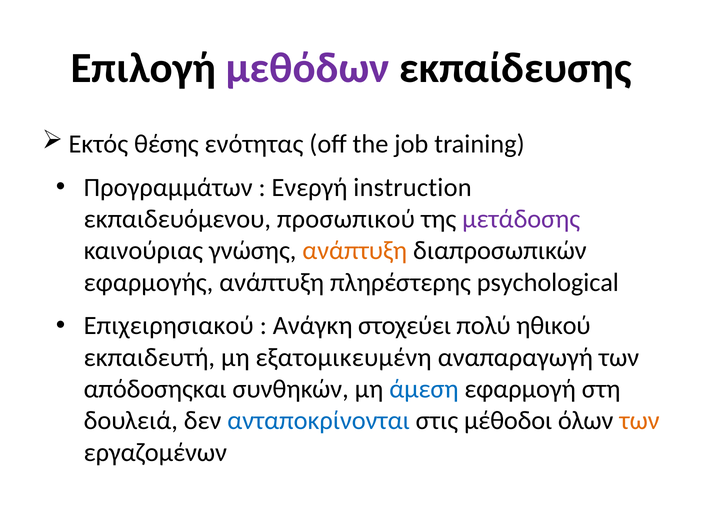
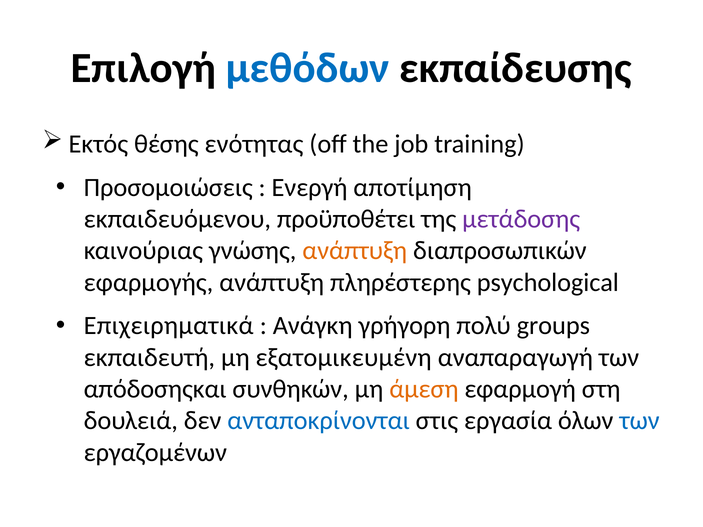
μεθόδων colour: purple -> blue
Προγραμμάτων: Προγραμμάτων -> Προσομοιώσεις
instruction: instruction -> αποτίμηση
προσωπικού: προσωπικού -> προϋποθέτει
Επιχειρησιακού: Επιχειρησιακού -> Επιχειρηματικά
στοχεύει: στοχεύει -> γρήγορη
ηθικού: ηθικού -> groups
άμεση colour: blue -> orange
μέθοδοι: μέθοδοι -> εργασία
των at (640, 421) colour: orange -> blue
